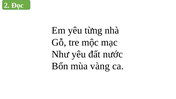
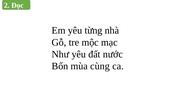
vàng: vàng -> cùng
